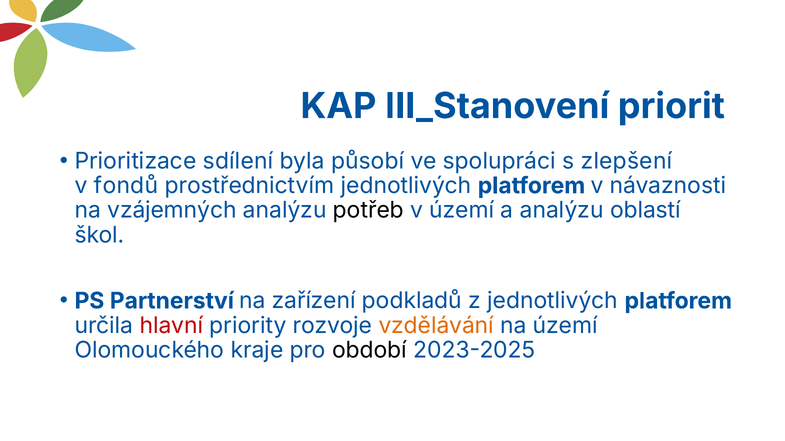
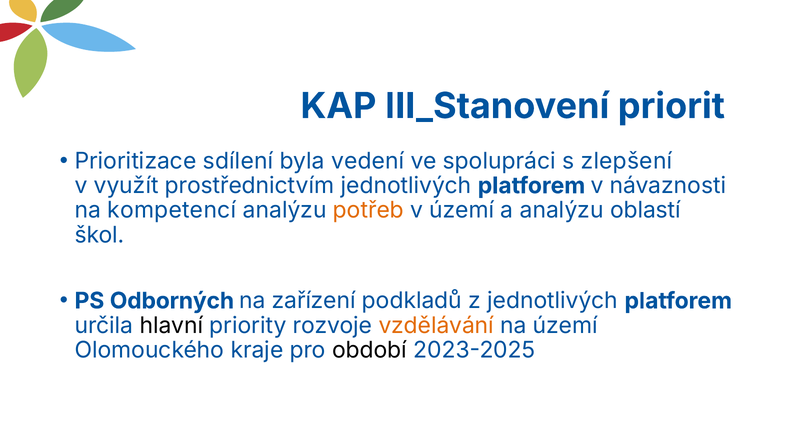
působí: působí -> vedení
fondů: fondů -> využít
vzájemných: vzájemných -> kompetencí
potřeb colour: black -> orange
Partnerství: Partnerství -> Odborných
hlavní colour: red -> black
